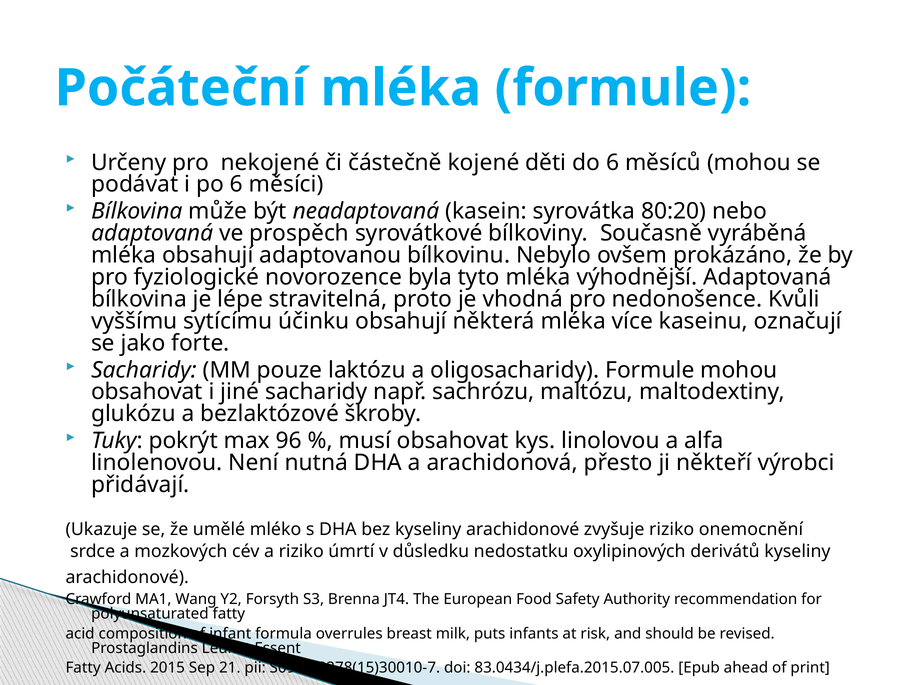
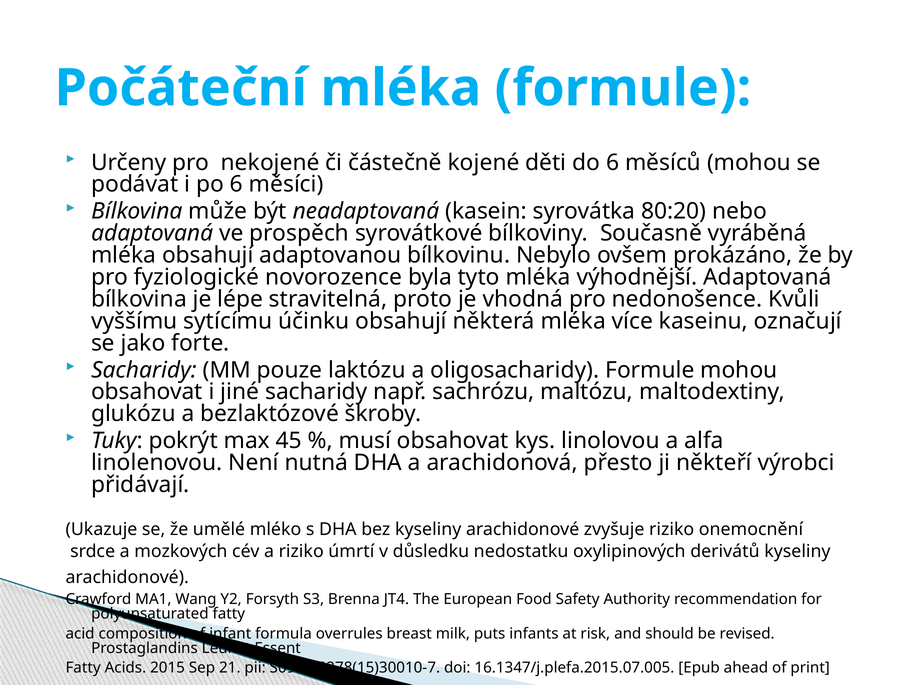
96: 96 -> 45
83.0434/j.plefa.2015.07.005: 83.0434/j.plefa.2015.07.005 -> 16.1347/j.plefa.2015.07.005
